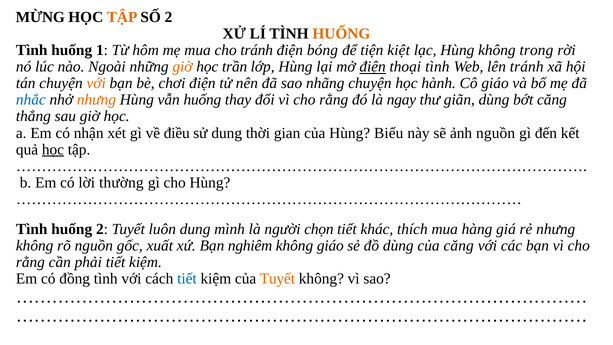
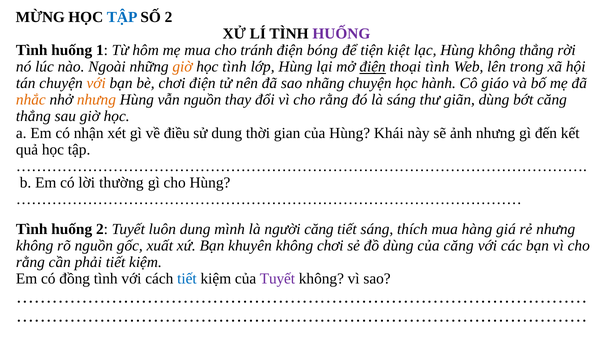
TẬP at (122, 17) colour: orange -> blue
HUỐNG at (341, 34) colour: orange -> purple
không trong: trong -> thẳng
học trần: trần -> tình
lên tránh: tránh -> trong
nhắc colour: blue -> orange
vẫn huống: huống -> nguồn
là ngay: ngay -> sáng
Biểu: Biểu -> Khái
ảnh nguồn: nguồn -> nhưng
học at (53, 149) underline: present -> none
người chọn: chọn -> căng
tiết khác: khác -> sáng
nghiêm: nghiêm -> khuyên
không giáo: giáo -> chơi
Tuyết at (277, 279) colour: orange -> purple
